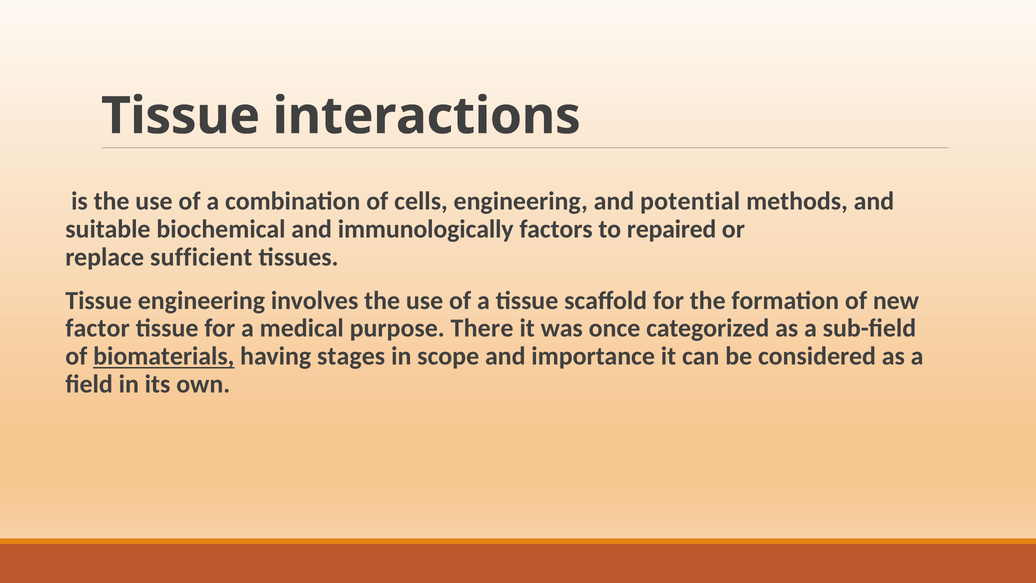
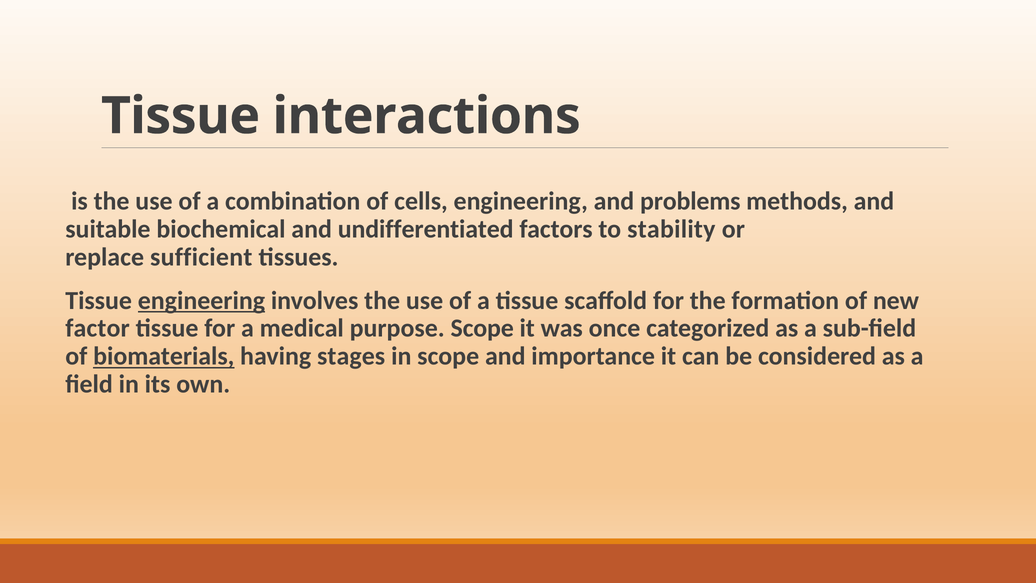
potential: potential -> problems
immunologically: immunologically -> undifferentiated
repaired: repaired -> stability
engineering at (201, 300) underline: none -> present
purpose There: There -> Scope
